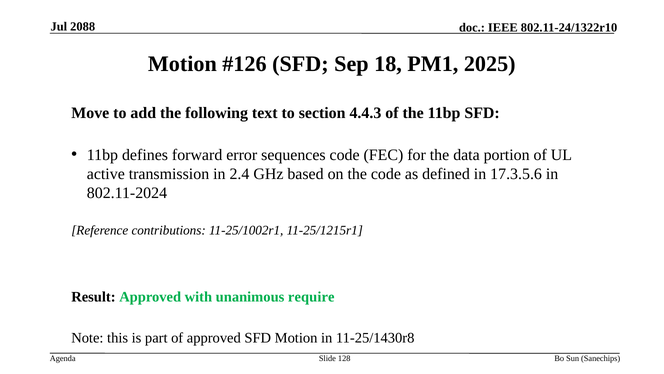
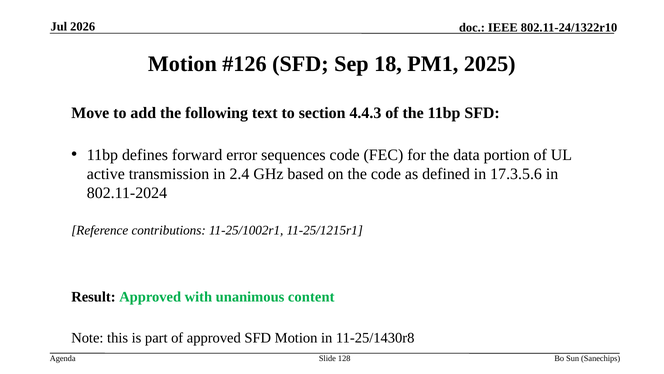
2088: 2088 -> 2026
require: require -> content
